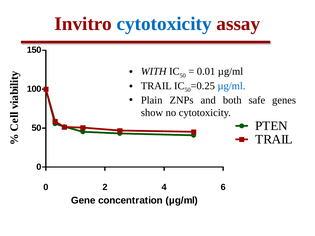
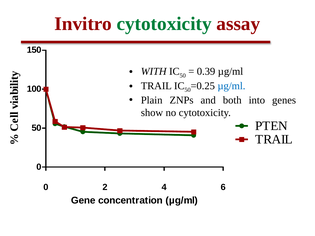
cytotoxicity at (164, 24) colour: blue -> green
0.01: 0.01 -> 0.39
safe: safe -> into
